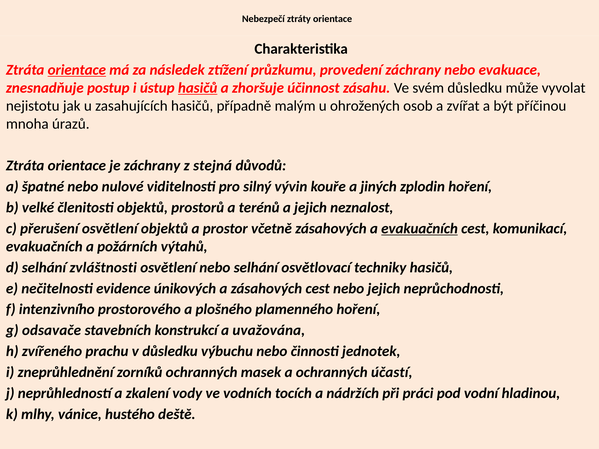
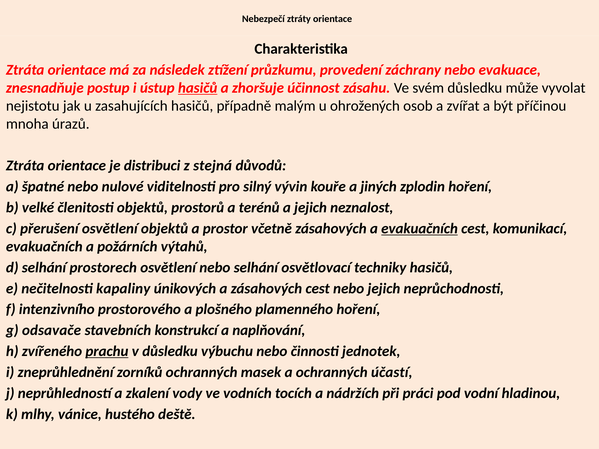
orientace at (77, 70) underline: present -> none
je záchrany: záchrany -> distribuci
zvláštnosti: zvláštnosti -> prostorech
evidence: evidence -> kapaliny
uvažována: uvažována -> naplňování
prachu underline: none -> present
